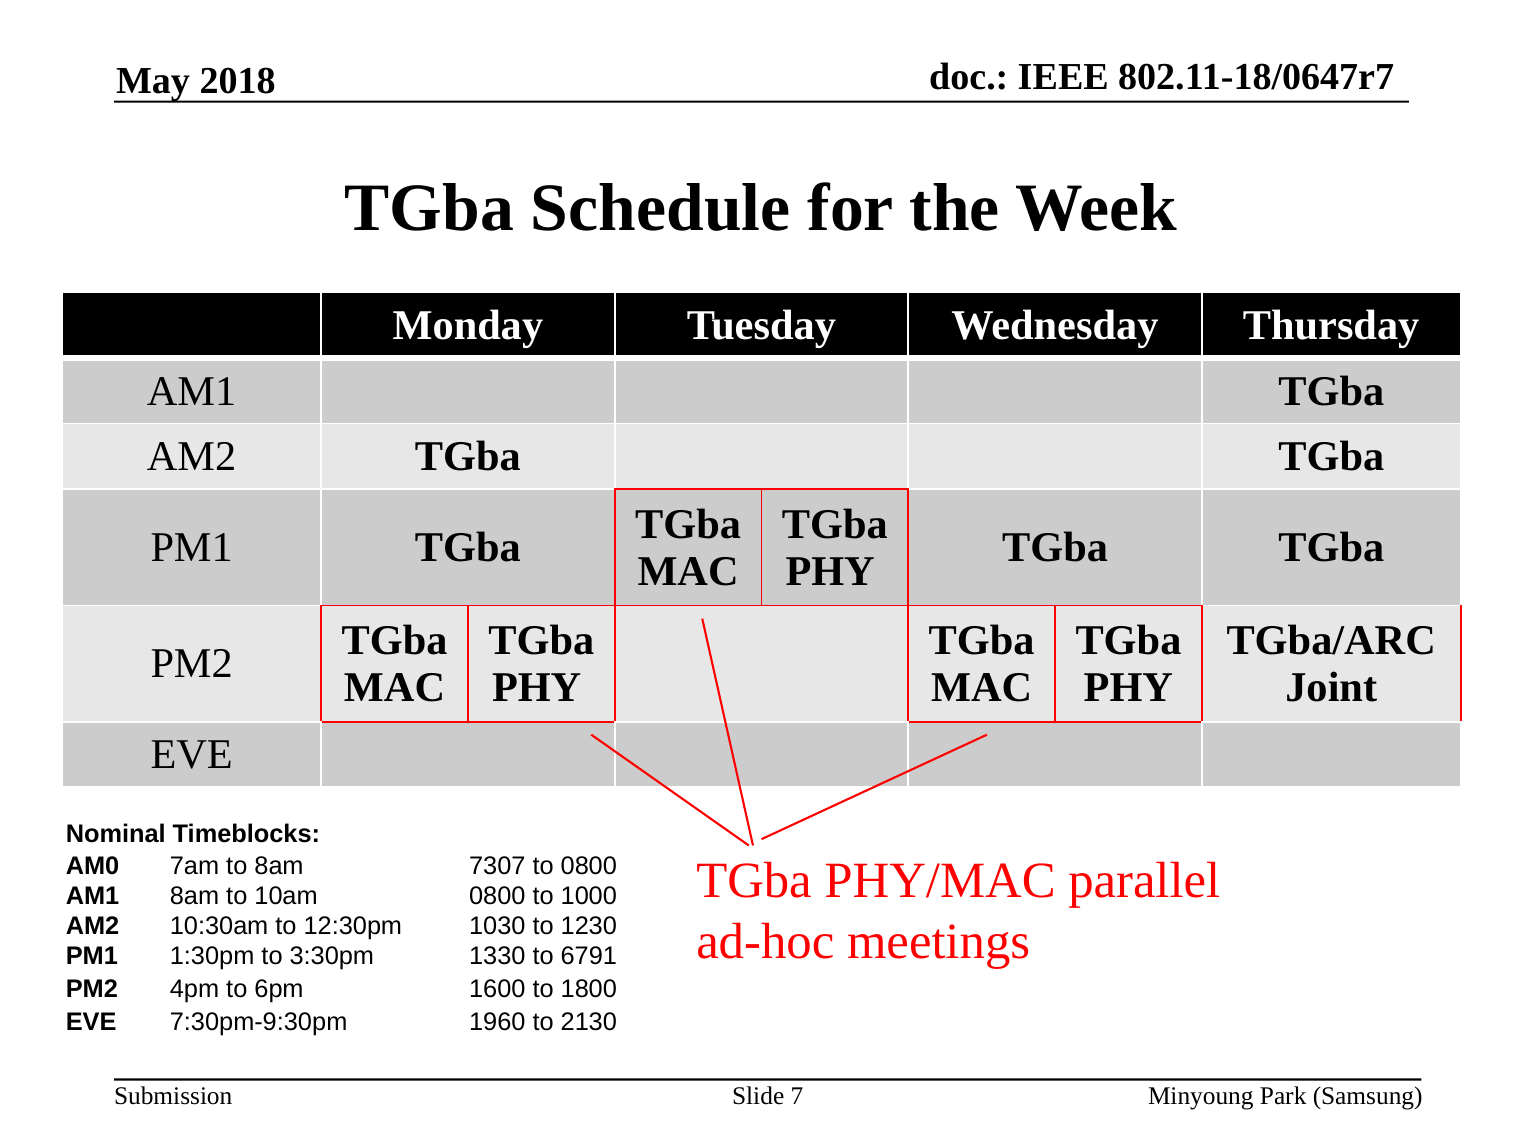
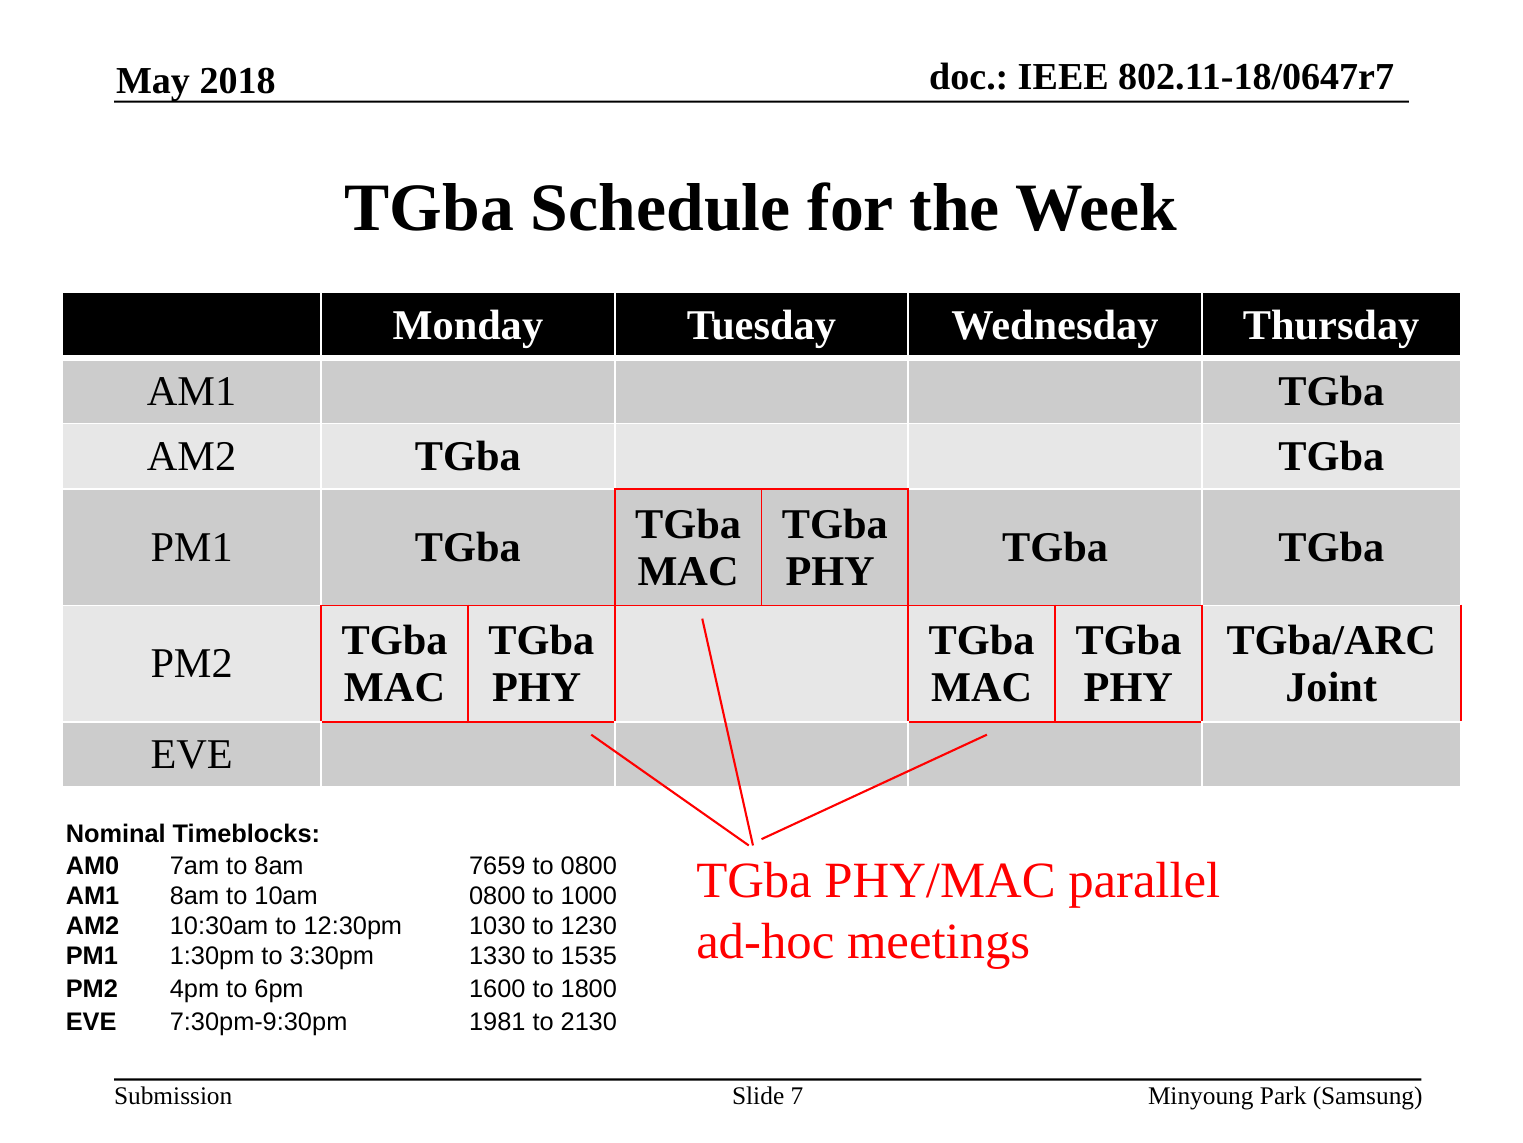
7307: 7307 -> 7659
6791: 6791 -> 1535
1960: 1960 -> 1981
